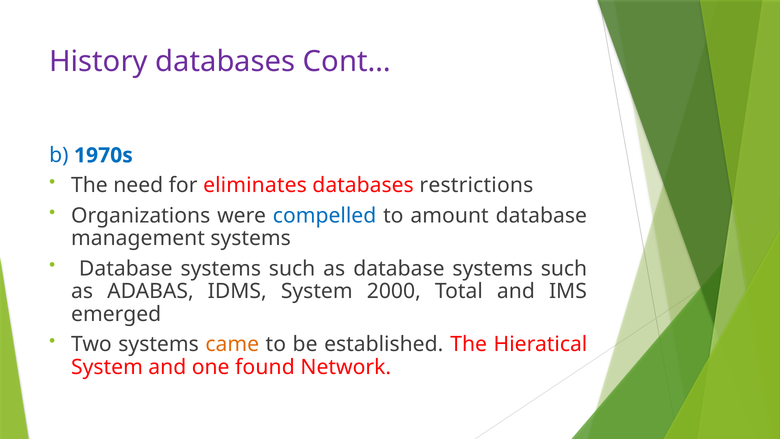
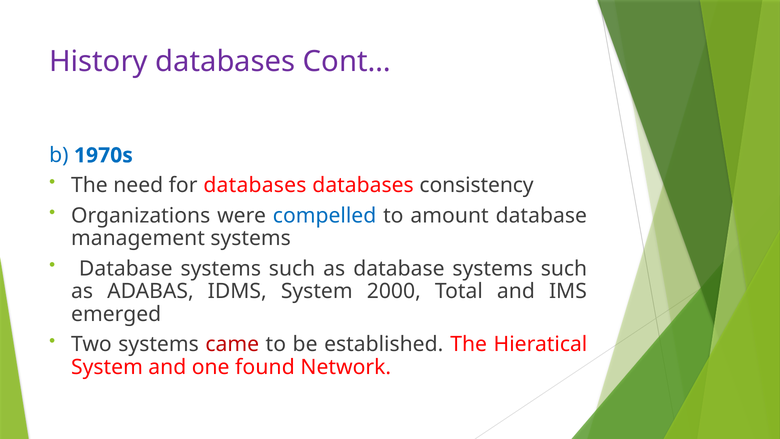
for eliminates: eliminates -> databases
restrictions: restrictions -> consistency
came colour: orange -> red
